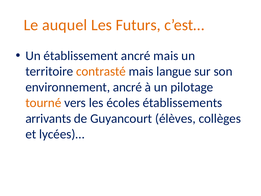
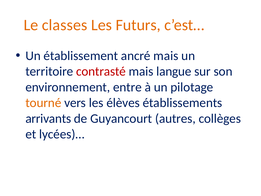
auquel: auquel -> classes
contrasté colour: orange -> red
environnement ancré: ancré -> entre
écoles: écoles -> élèves
élèves: élèves -> autres
